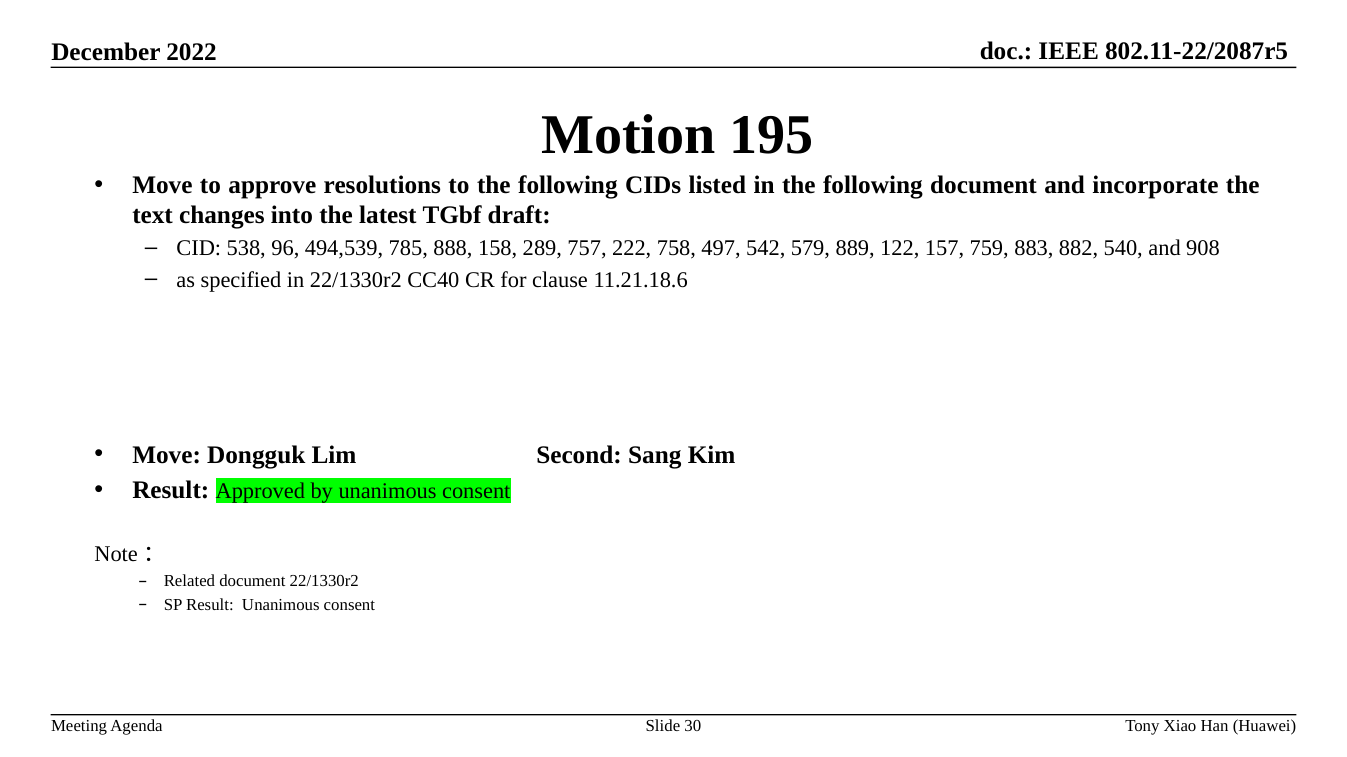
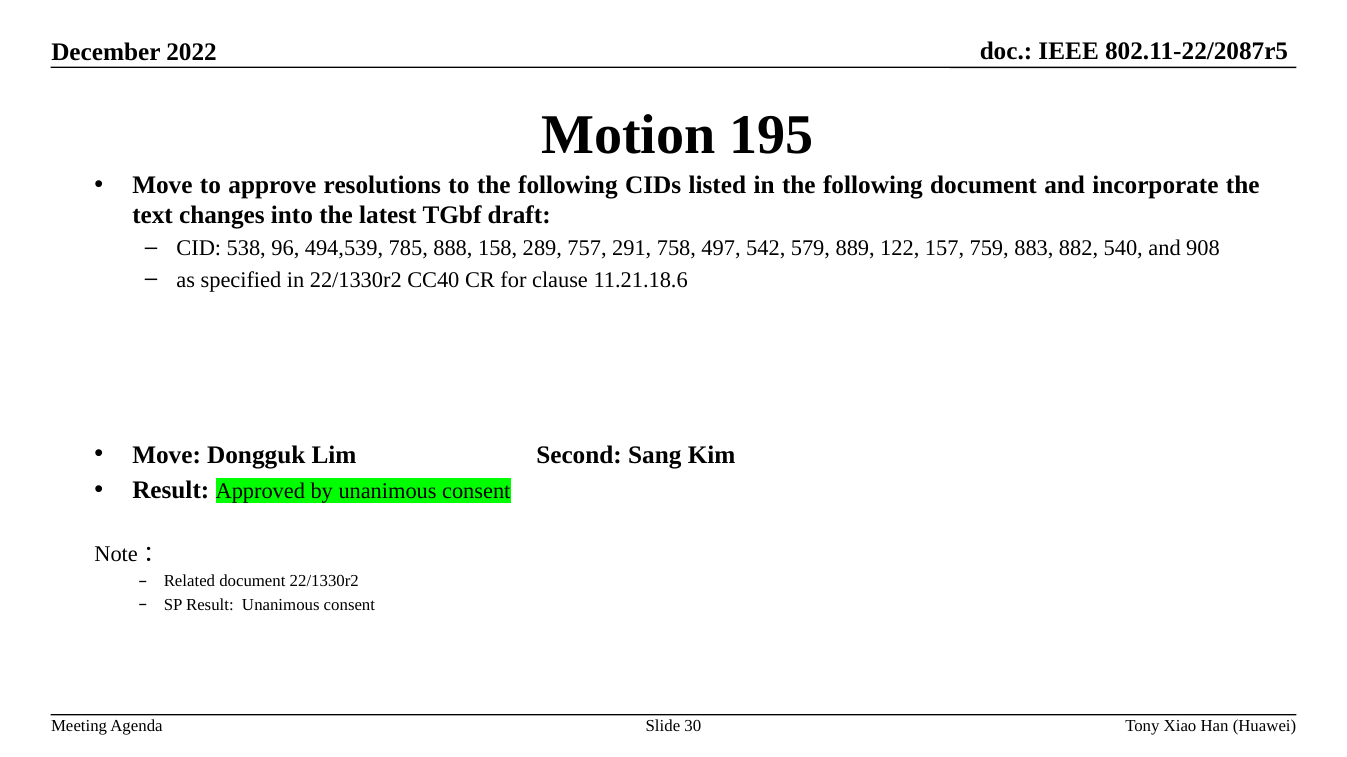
222: 222 -> 291
